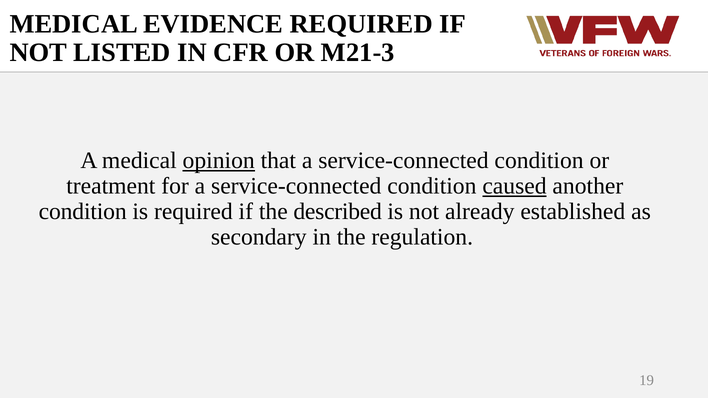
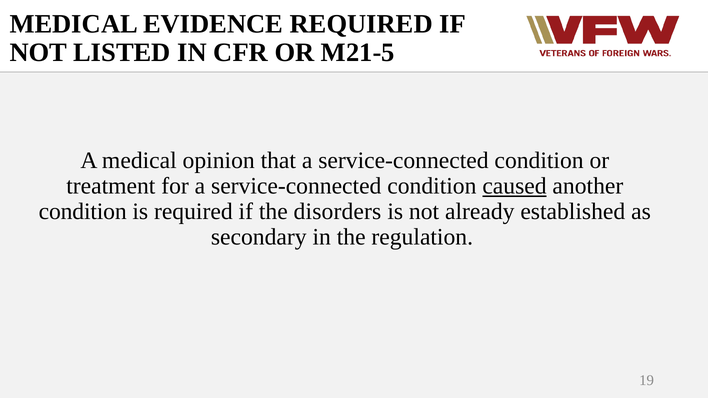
M21-3: M21-3 -> M21-5
opinion underline: present -> none
described: described -> disorders
